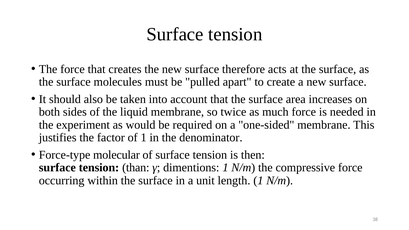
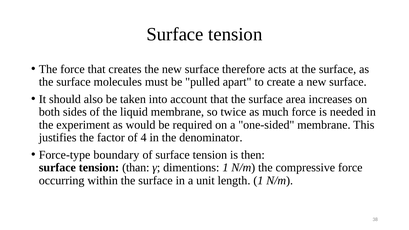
of 1: 1 -> 4
molecular: molecular -> boundary
